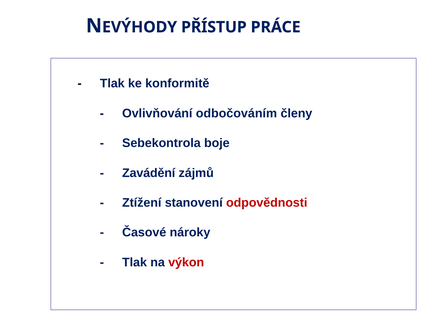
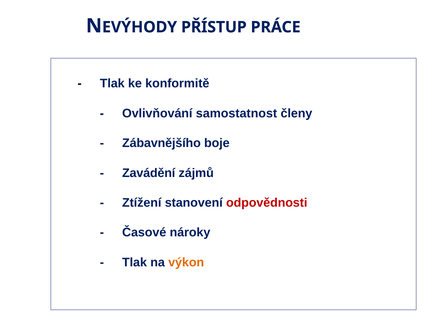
odbočováním: odbočováním -> samostatnost
Sebekontrola: Sebekontrola -> Zábavnějšího
výkon colour: red -> orange
